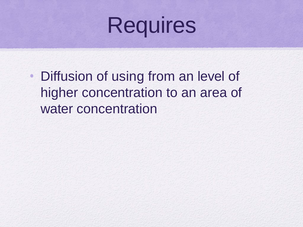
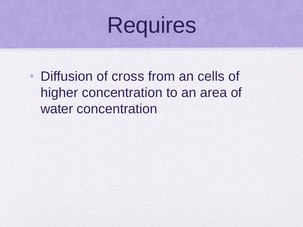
using: using -> cross
level: level -> cells
